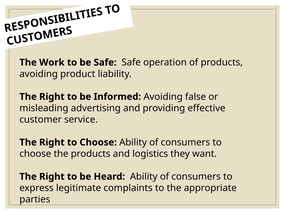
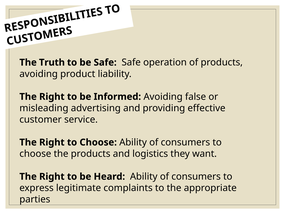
Work: Work -> Truth
